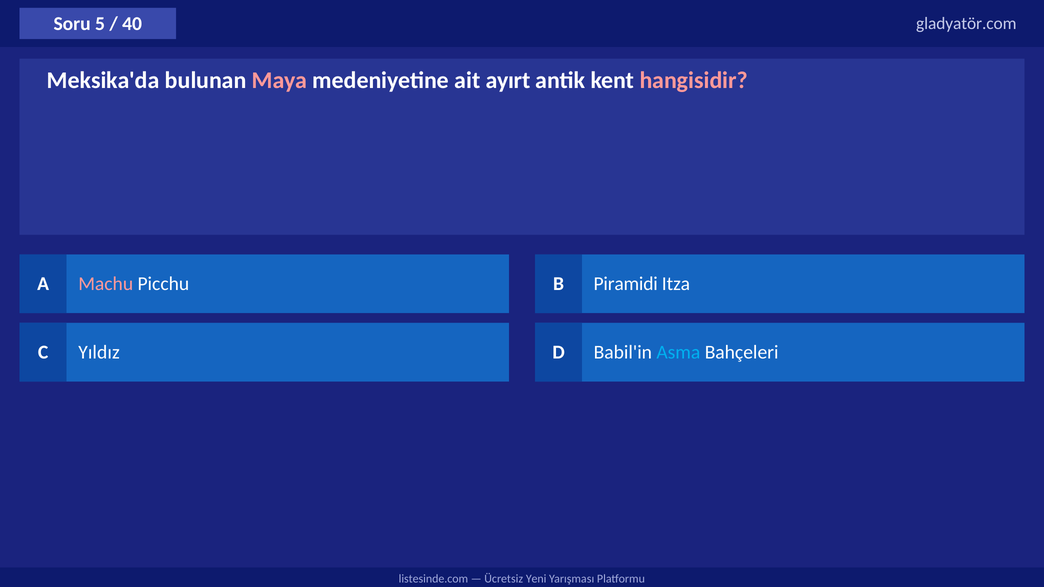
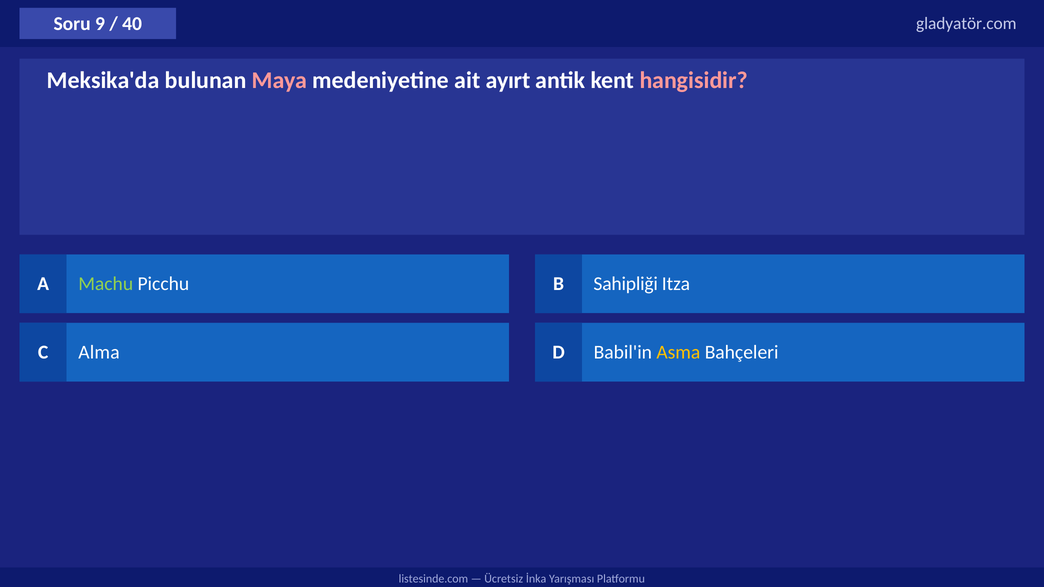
5: 5 -> 9
Machu colour: pink -> light green
Piramidi: Piramidi -> Sahipliği
Yıldız: Yıldız -> Alma
Asma colour: light blue -> yellow
Yeni: Yeni -> İnka
